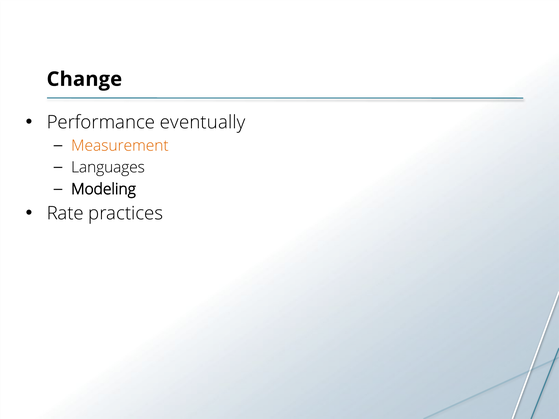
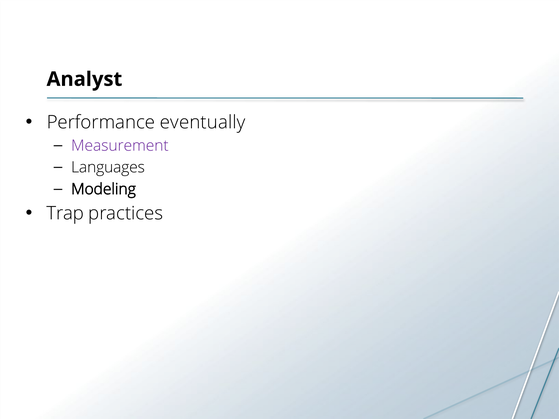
Change: Change -> Analyst
Measurement colour: orange -> purple
Rate: Rate -> Trap
